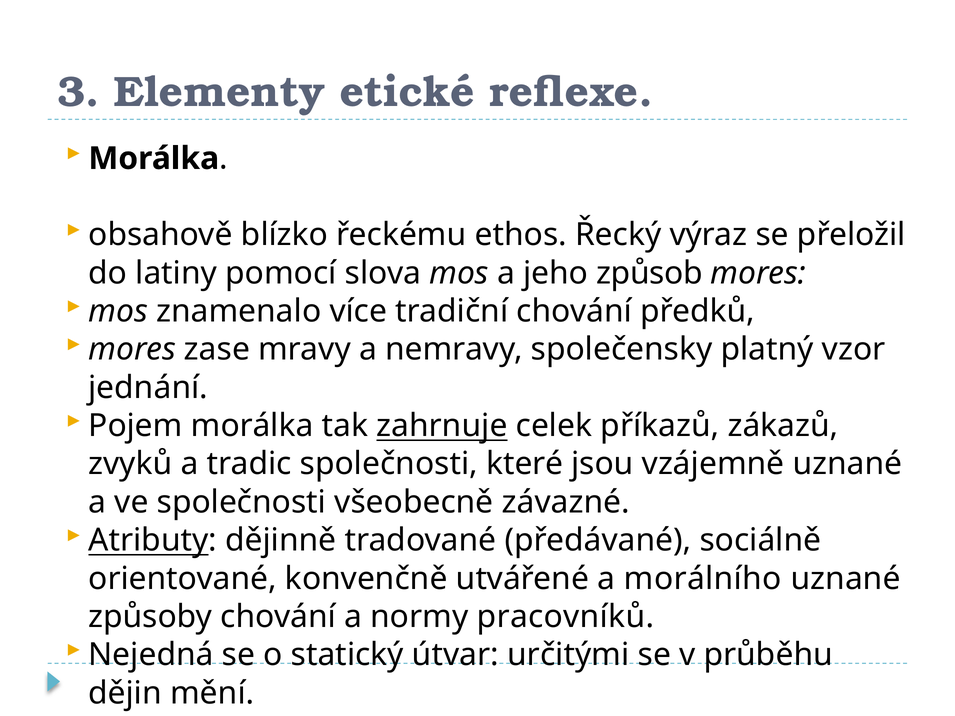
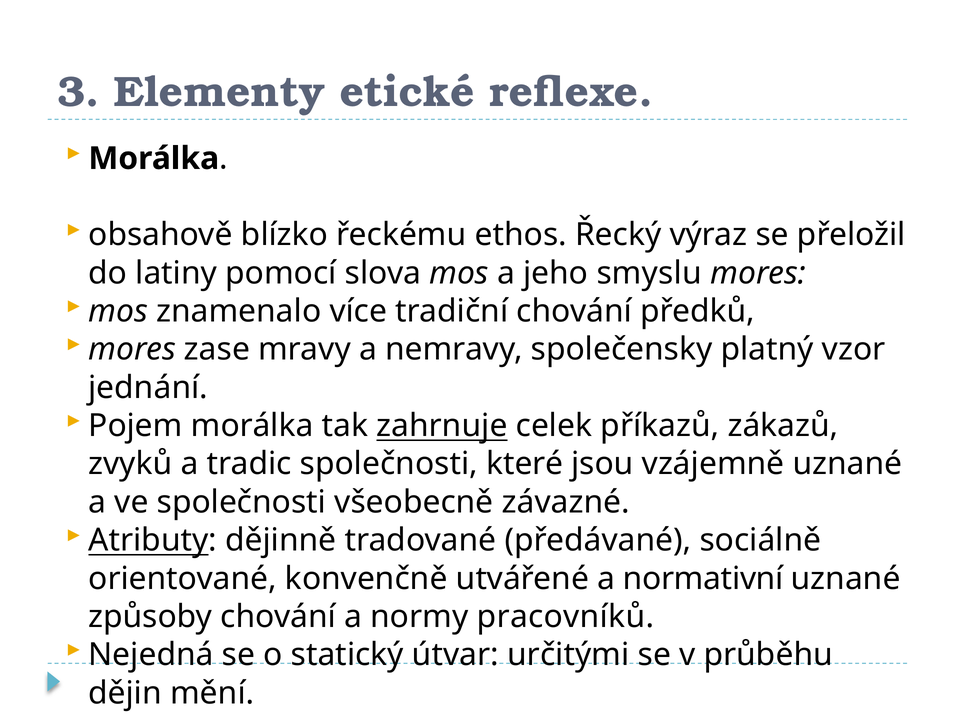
způsob: způsob -> smyslu
morálního: morálního -> normativní
